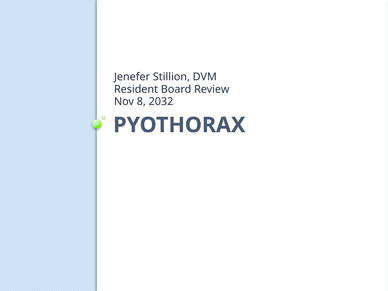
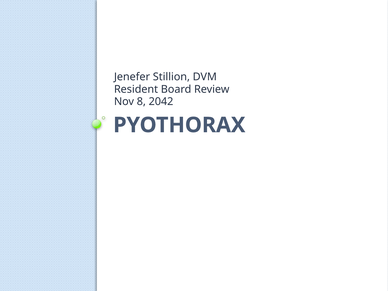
2032: 2032 -> 2042
